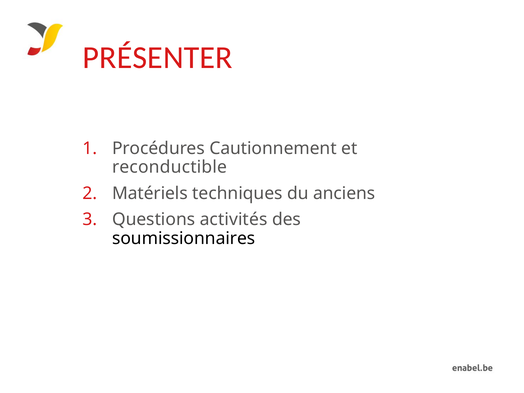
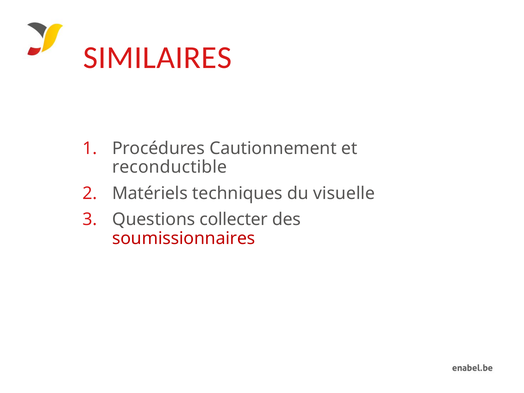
PRÉSENTER: PRÉSENTER -> SIMILAIRES
anciens: anciens -> visuelle
activités: activités -> collecter
soumissionnaires colour: black -> red
